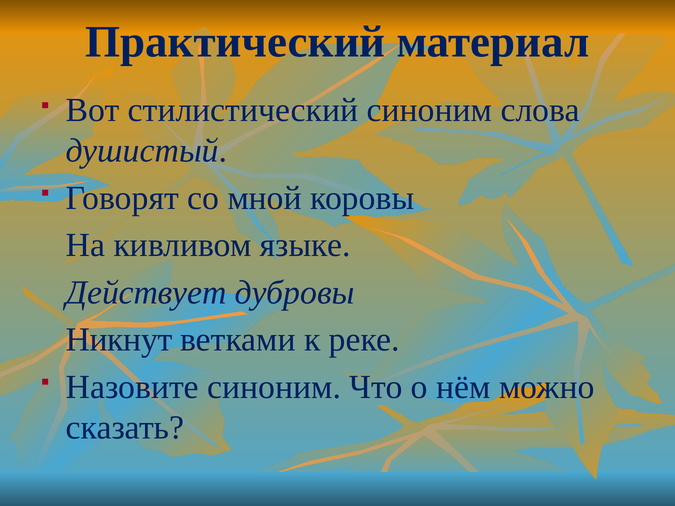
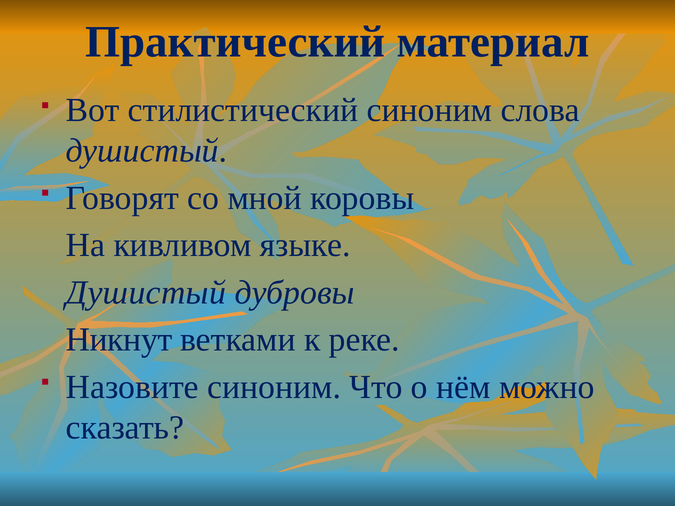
Действует at (146, 293): Действует -> Душистый
